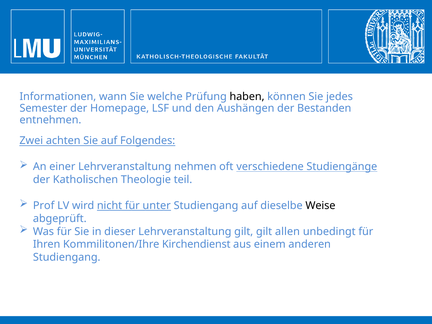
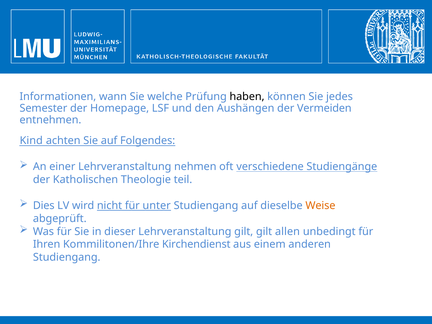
Bestanden: Bestanden -> Vermeiden
Zwei: Zwei -> Kind
Prof: Prof -> Dies
Weise colour: black -> orange
